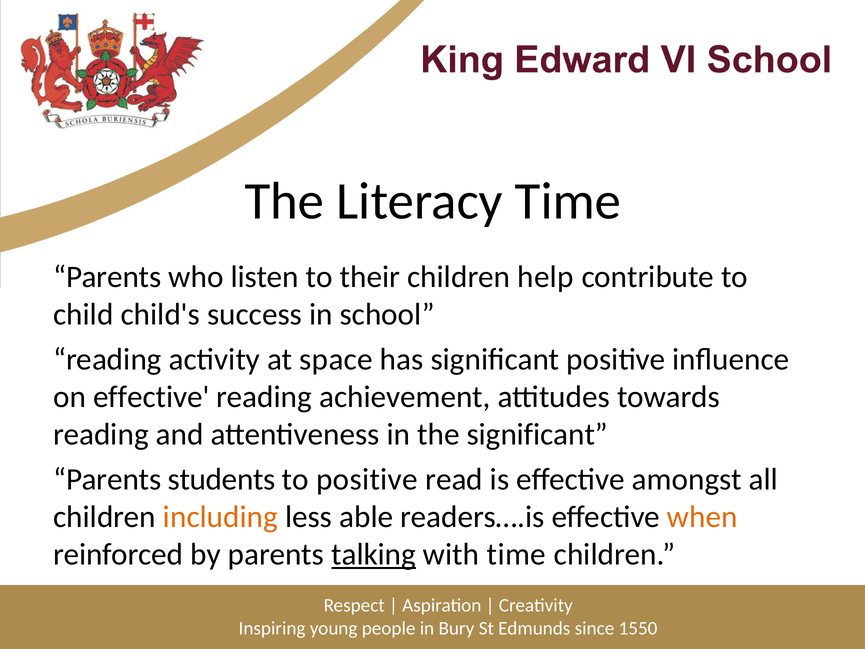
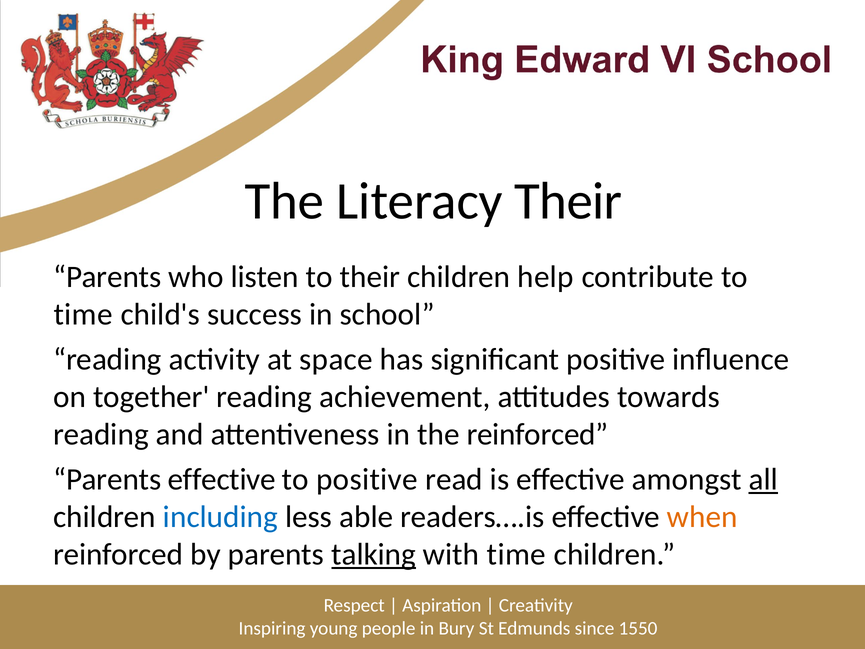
Literacy Time: Time -> Their
child at (83, 314): child -> time
on effective: effective -> together
the significant: significant -> reinforced
Parents students: students -> effective
all underline: none -> present
including colour: orange -> blue
